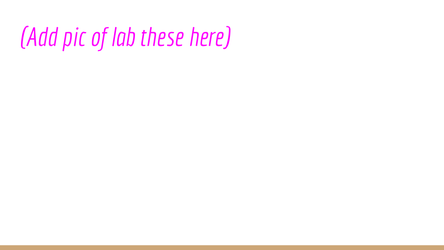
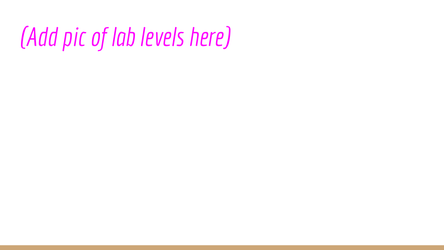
these: these -> levels
